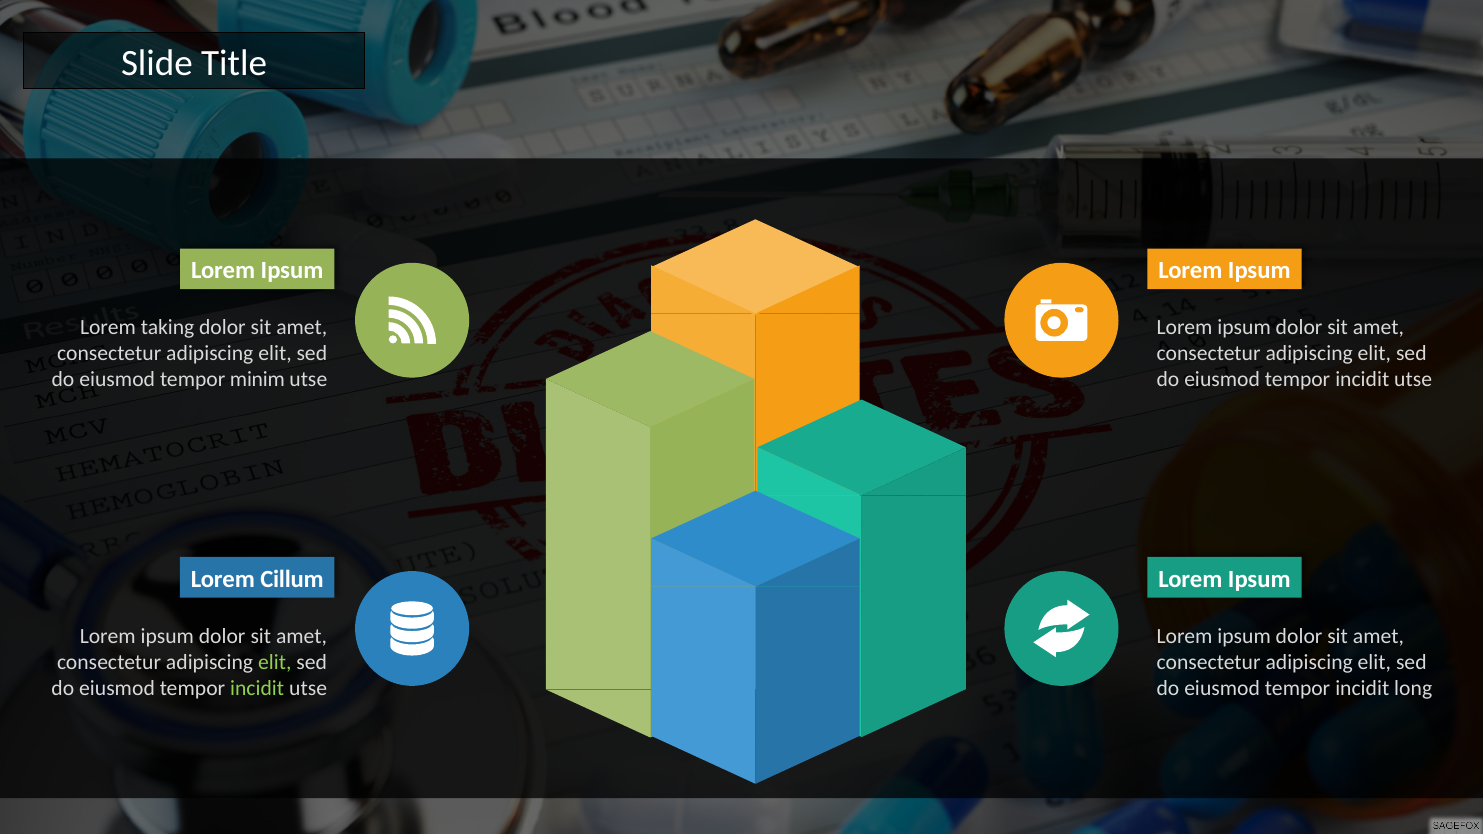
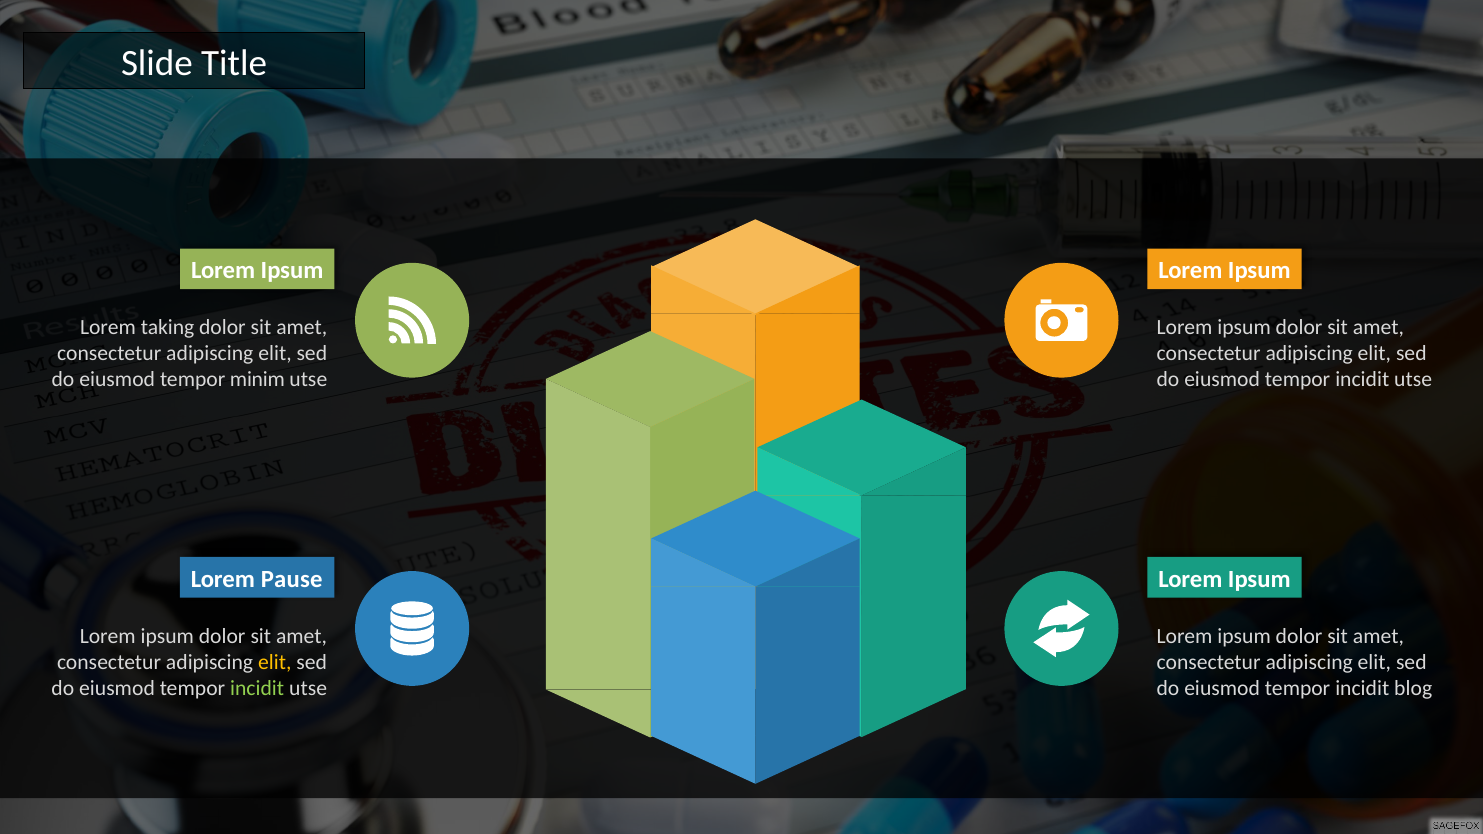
Cillum: Cillum -> Pause
elit at (275, 662) colour: light green -> yellow
long: long -> blog
